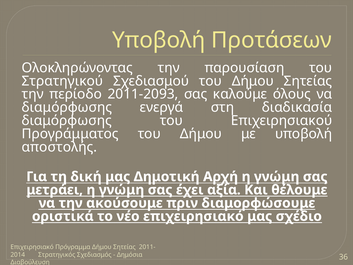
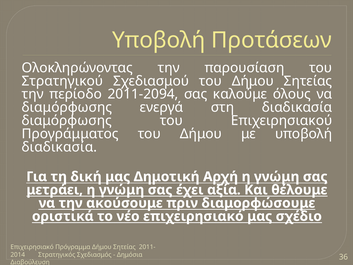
2011-2093: 2011-2093 -> 2011-2094
αποστολής at (59, 147): αποστολής -> διαδικασία
